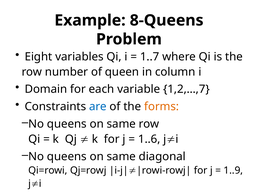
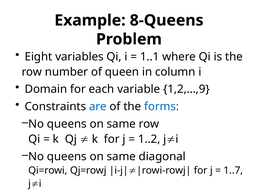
1..7: 1..7 -> 1..1
1,2,…,7: 1,2,…,7 -> 1,2,…,9
forms colour: orange -> blue
1..6: 1..6 -> 1..2
1..9: 1..9 -> 1..7
